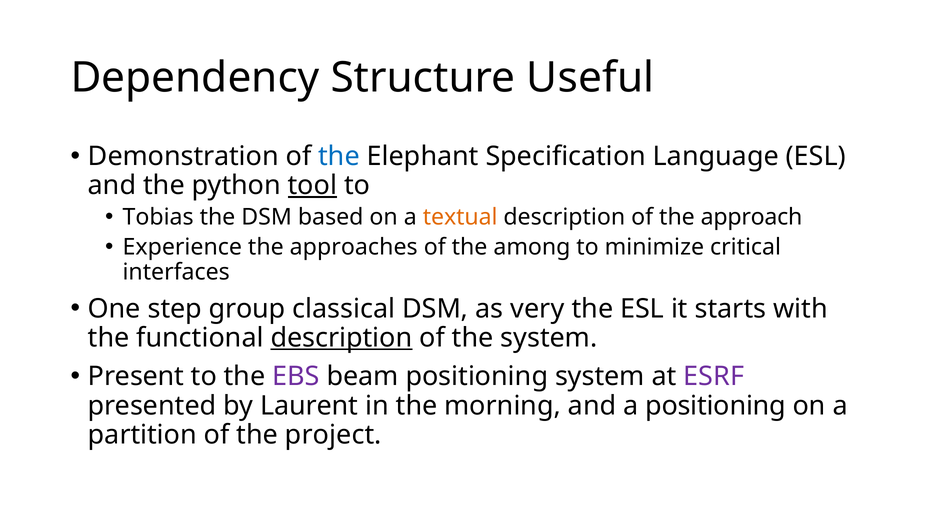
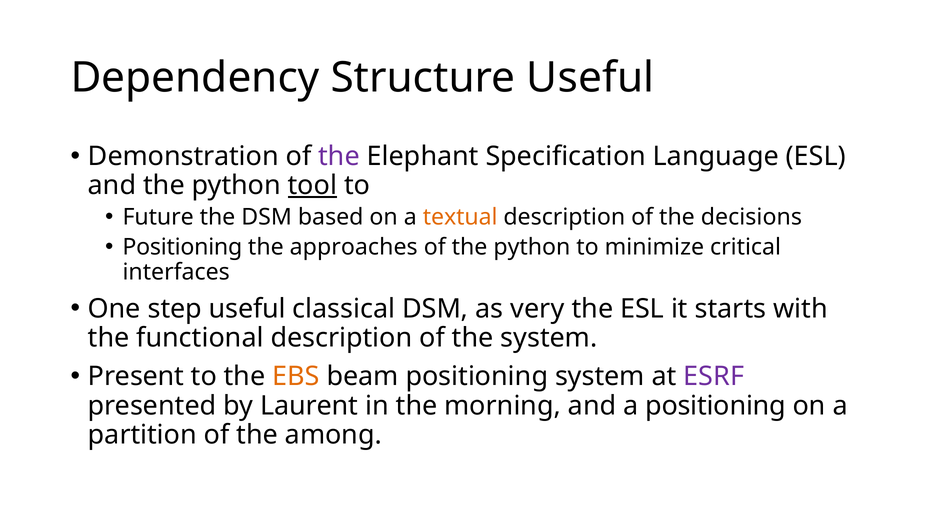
the at (339, 156) colour: blue -> purple
Tobias: Tobias -> Future
approach: approach -> decisions
Experience at (182, 247): Experience -> Positioning
of the among: among -> python
step group: group -> useful
description at (341, 338) underline: present -> none
EBS colour: purple -> orange
project: project -> among
